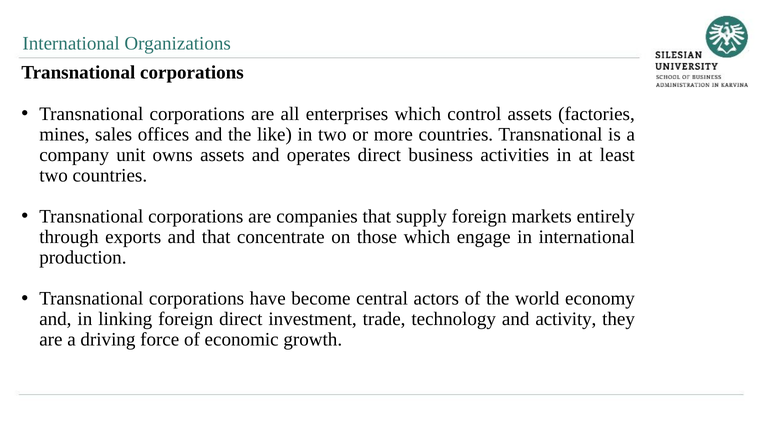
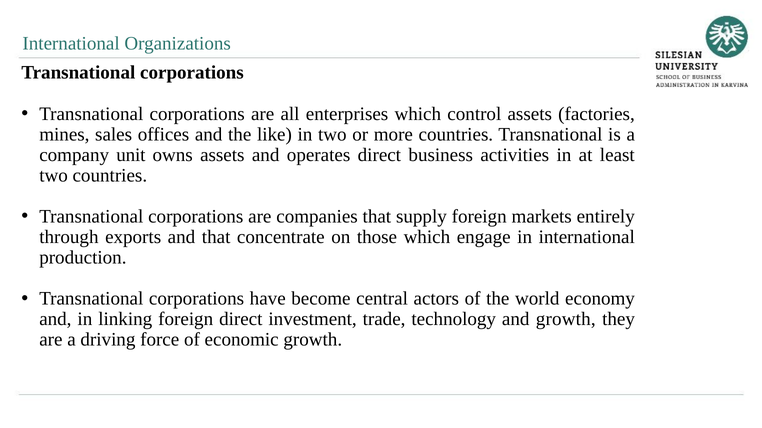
and activity: activity -> growth
